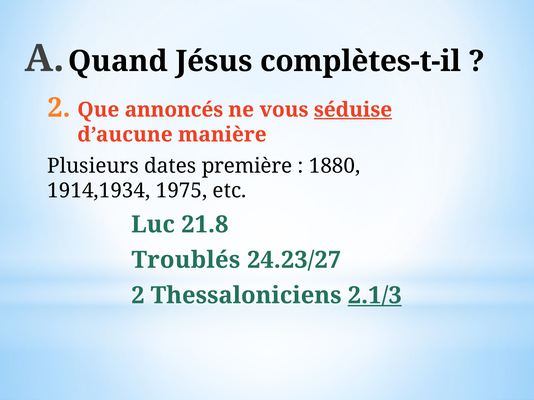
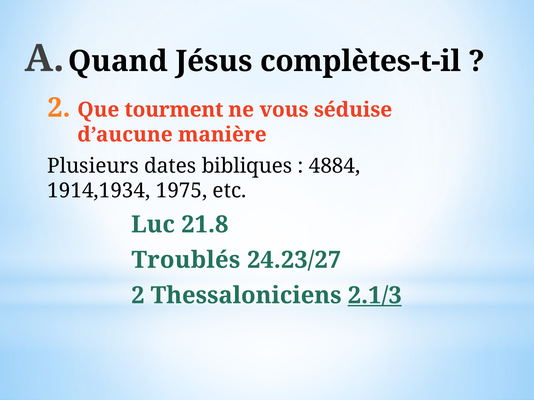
annoncés: annoncés -> tourment
séduise underline: present -> none
première: première -> bibliques
1880: 1880 -> 4884
